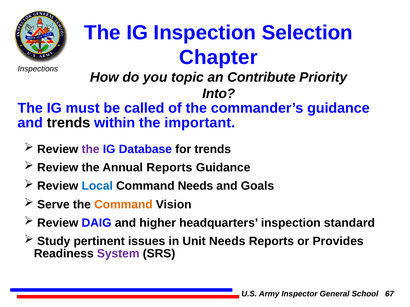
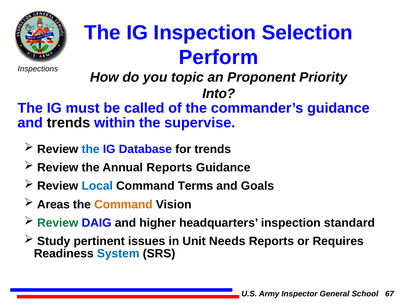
Chapter: Chapter -> Perform
Contribute: Contribute -> Proponent
important: important -> supervise
the at (91, 149) colour: purple -> blue
Command Needs: Needs -> Terms
Serve: Serve -> Areas
Review at (58, 223) colour: black -> green
Provides: Provides -> Requires
System colour: purple -> blue
